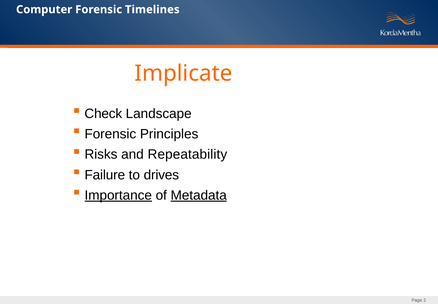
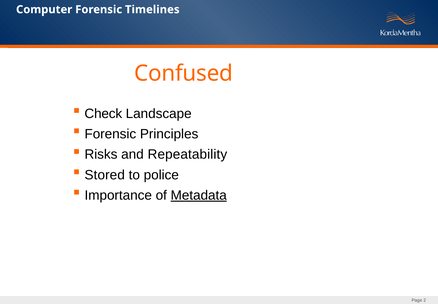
Implicate: Implicate -> Confused
Failure: Failure -> Stored
drives: drives -> police
Importance underline: present -> none
